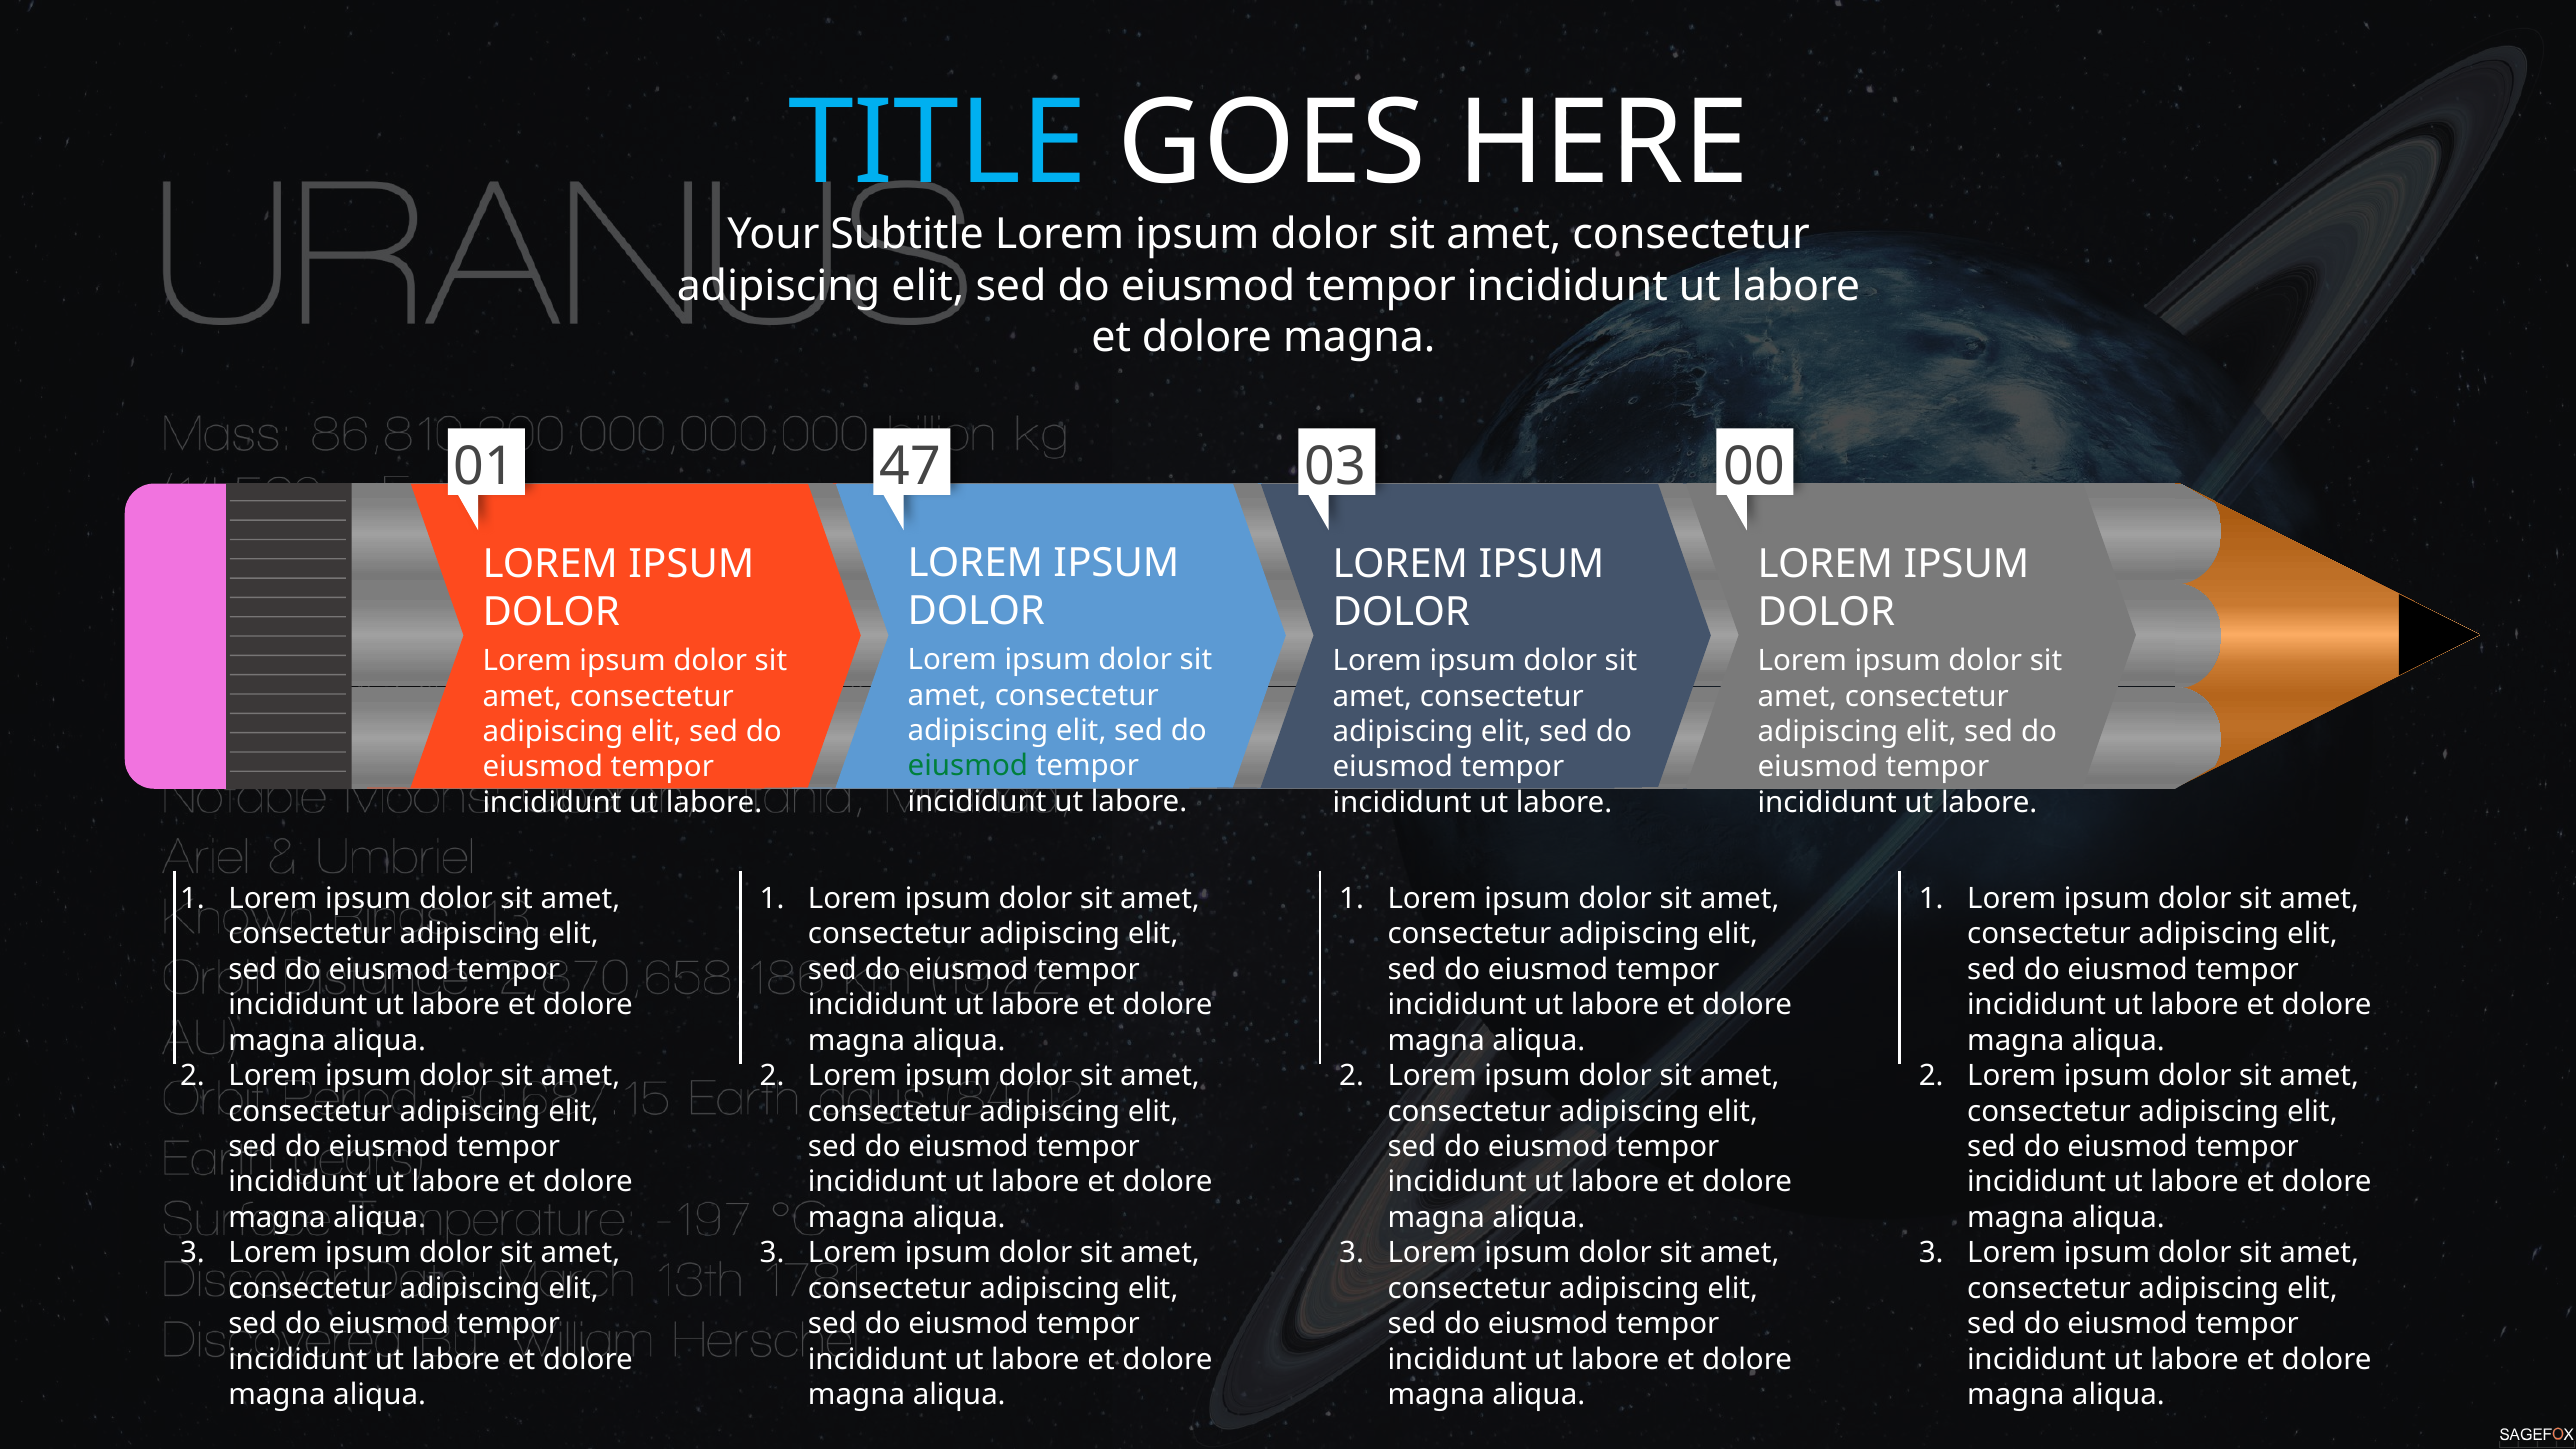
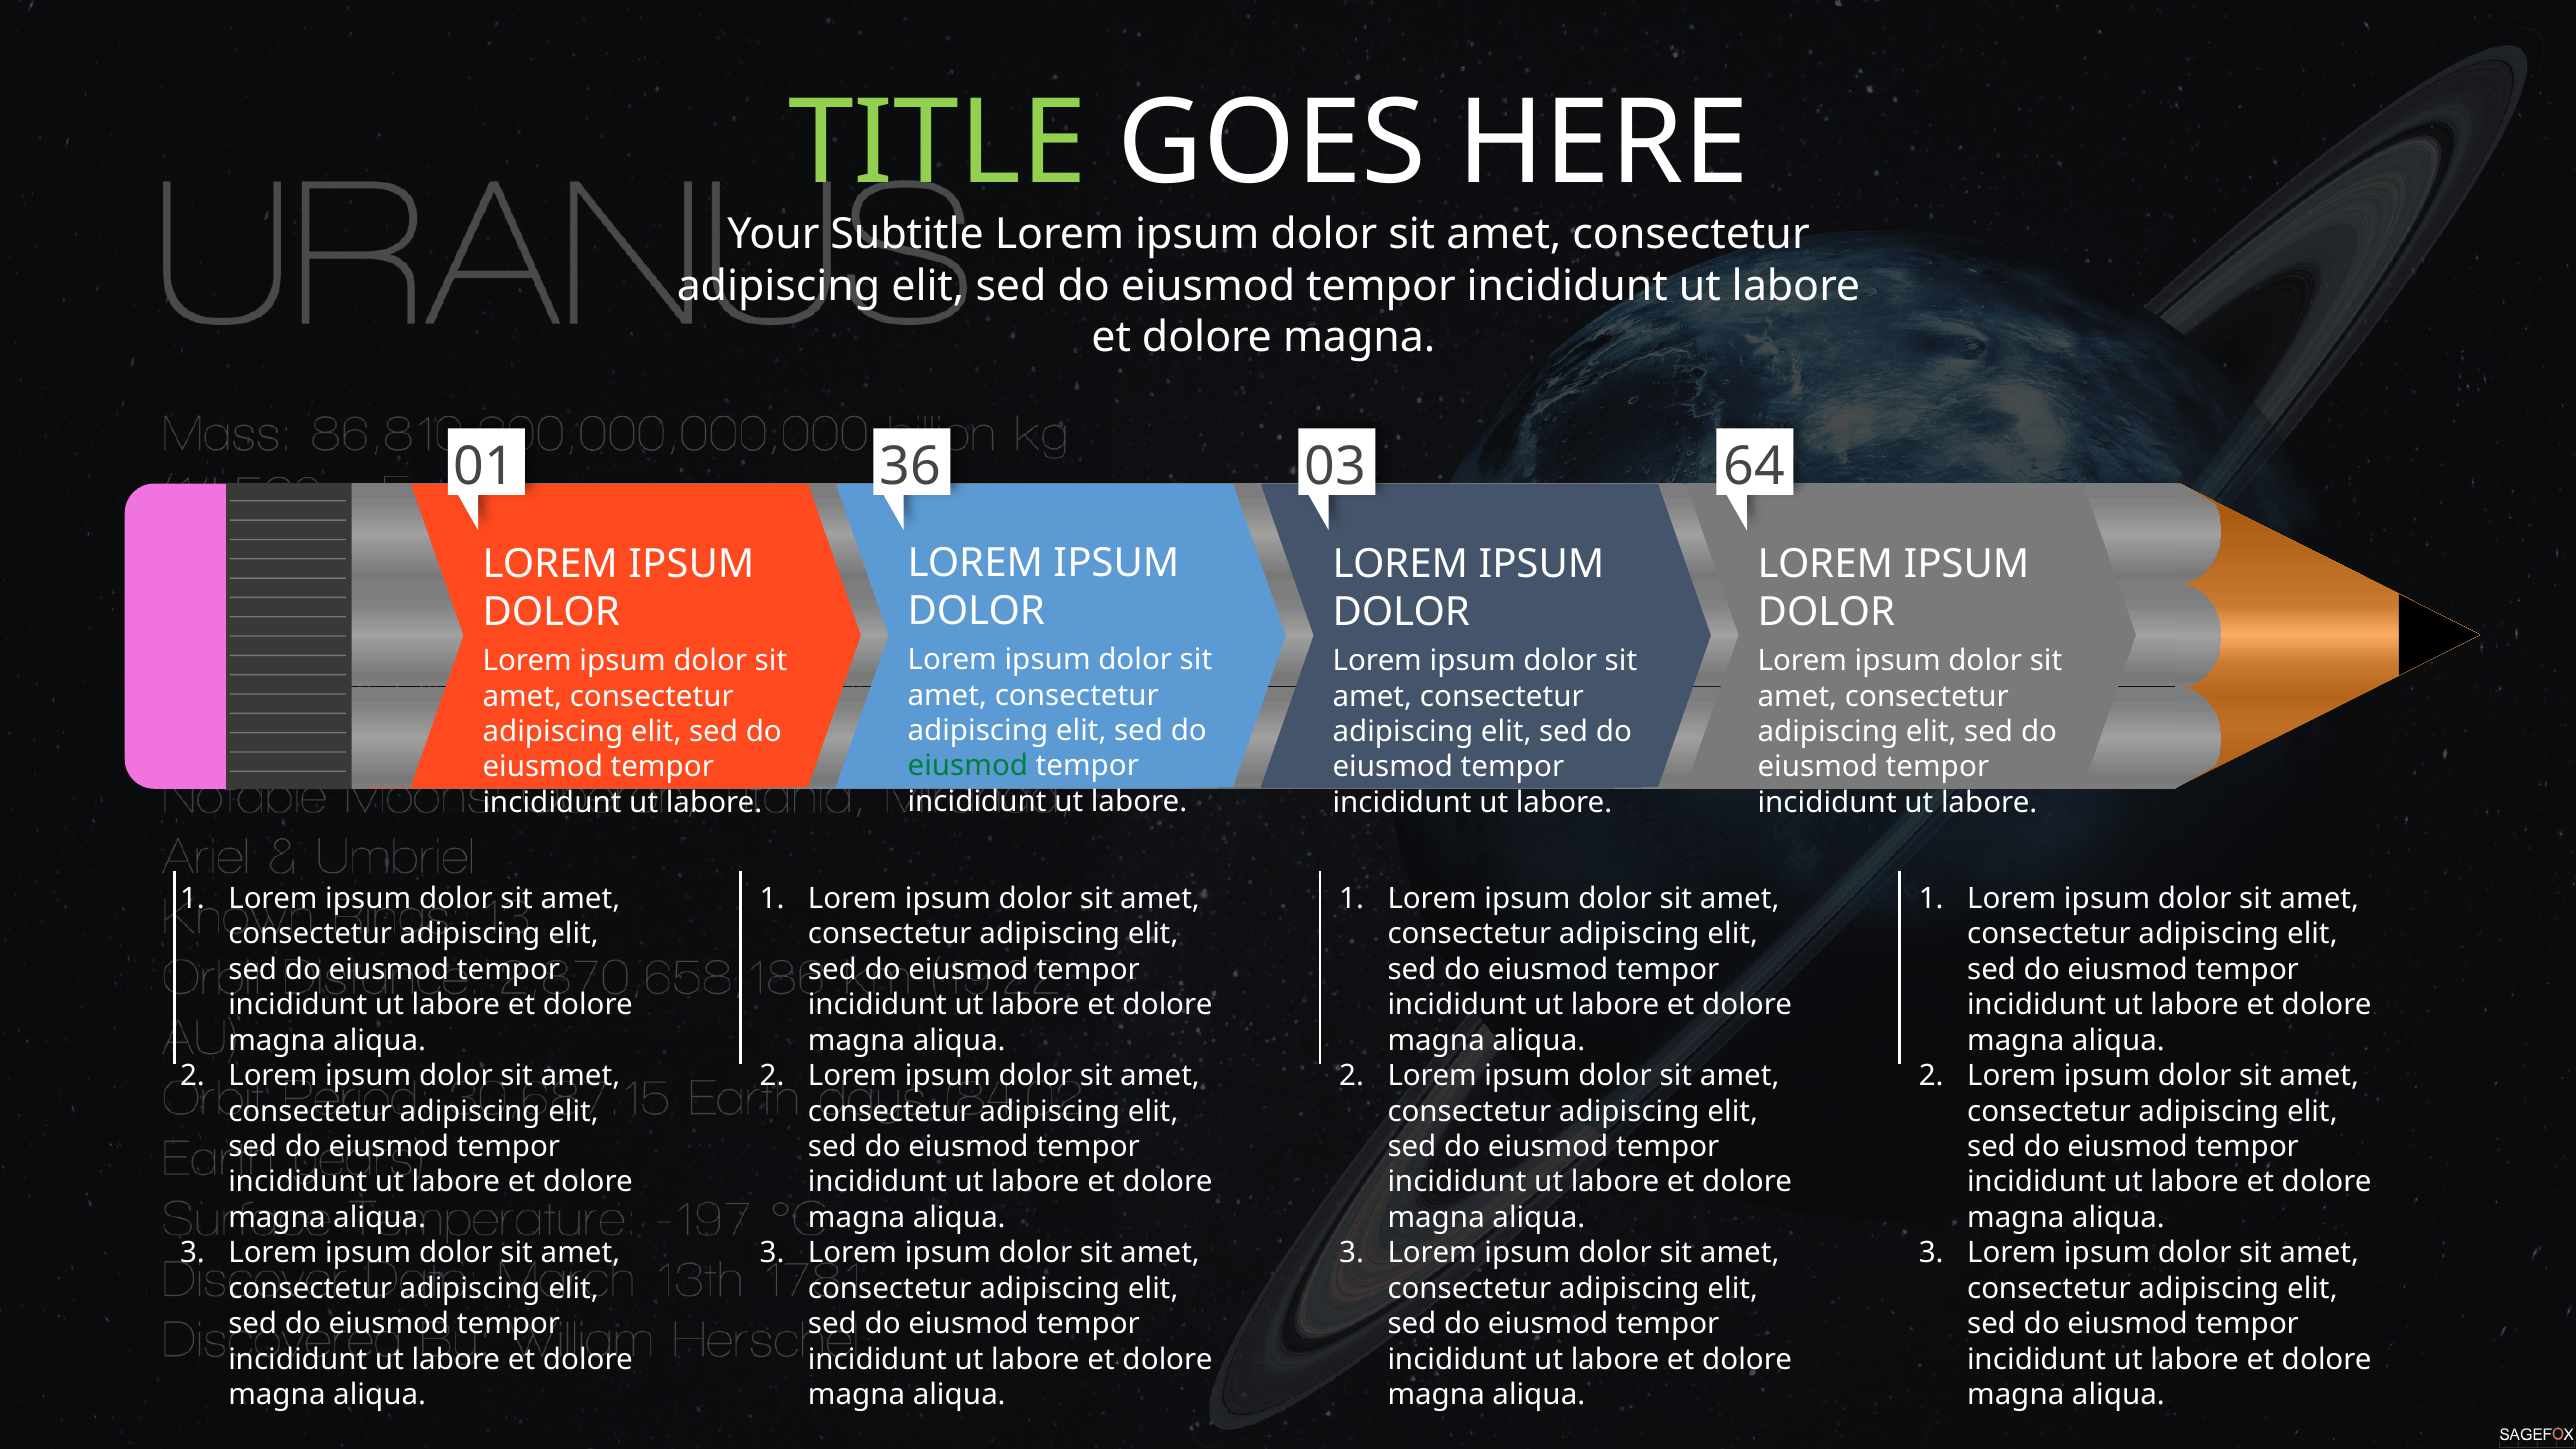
TITLE colour: light blue -> light green
47: 47 -> 36
00: 00 -> 64
